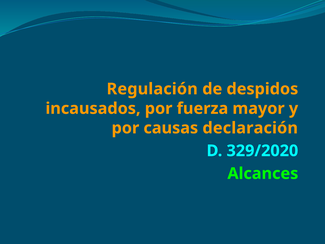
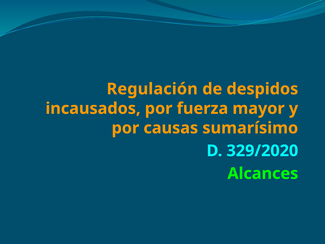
declaración: declaración -> sumarísimo
